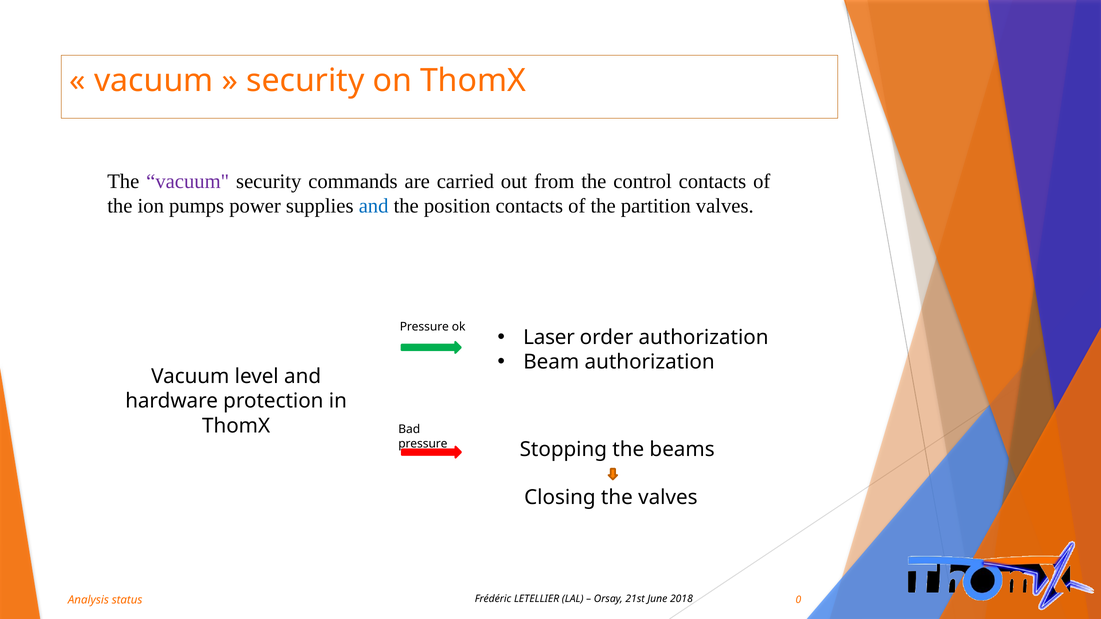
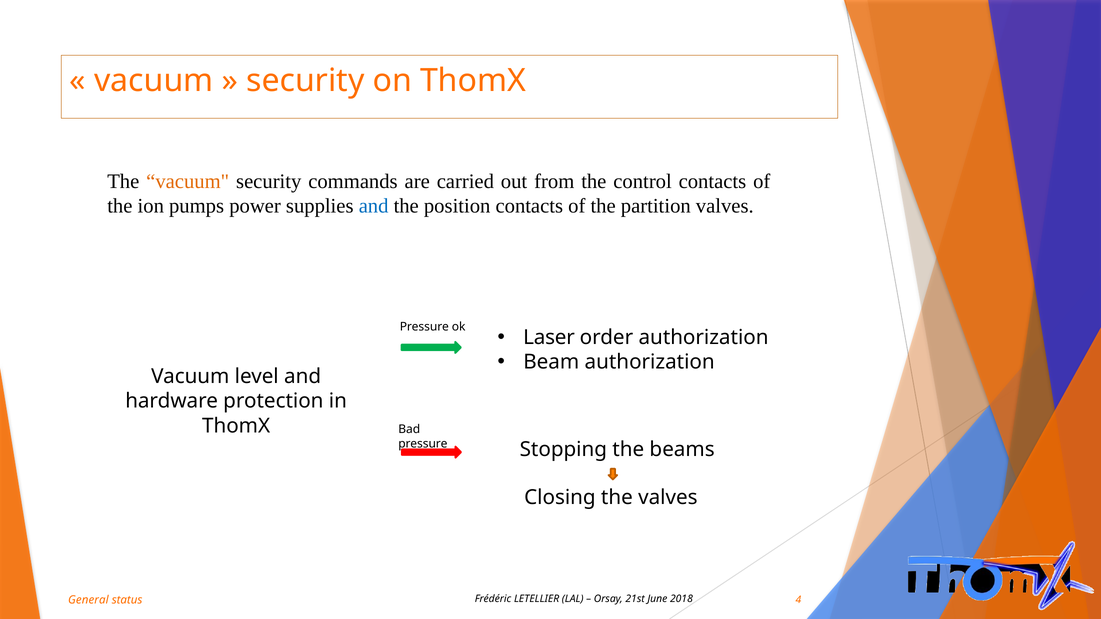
vacuum at (188, 181) colour: purple -> orange
Analysis: Analysis -> General
0: 0 -> 4
